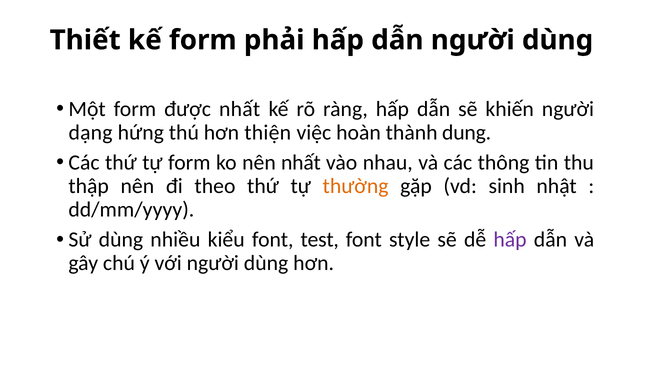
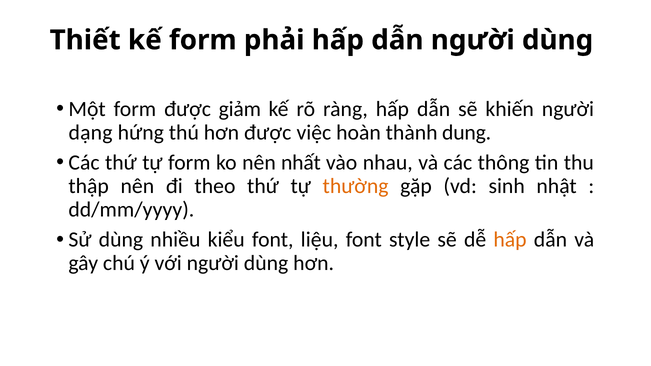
được nhất: nhất -> giảm
hơn thiện: thiện -> được
test: test -> liệu
hấp at (510, 240) colour: purple -> orange
